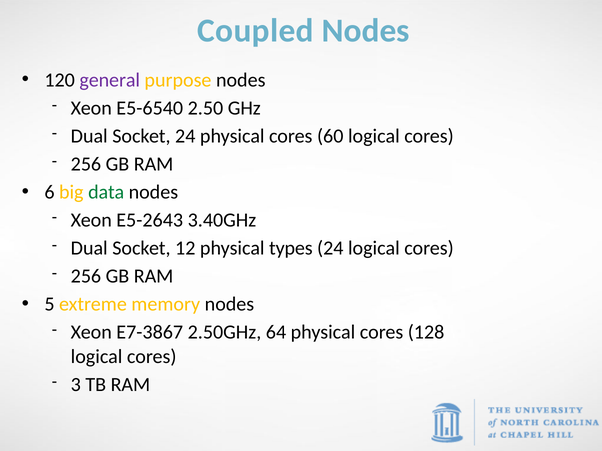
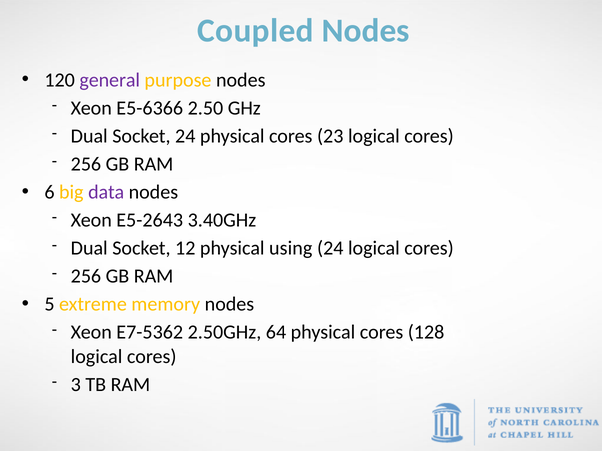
E5-6540: E5-6540 -> E5-6366
60: 60 -> 23
data colour: green -> purple
types: types -> using
E7-3867: E7-3867 -> E7-5362
